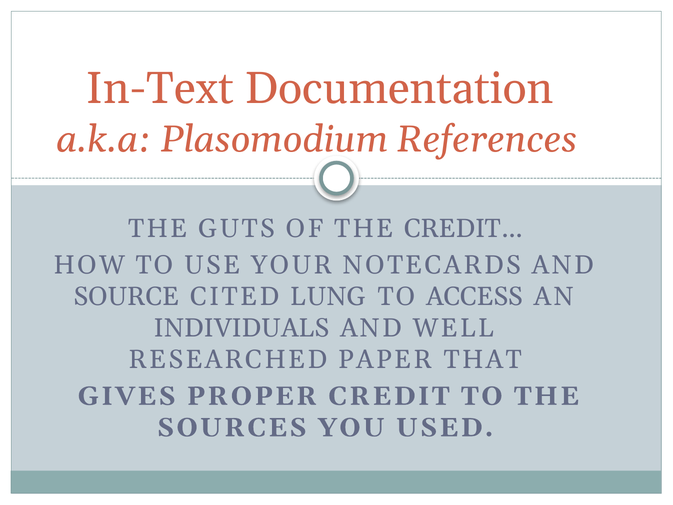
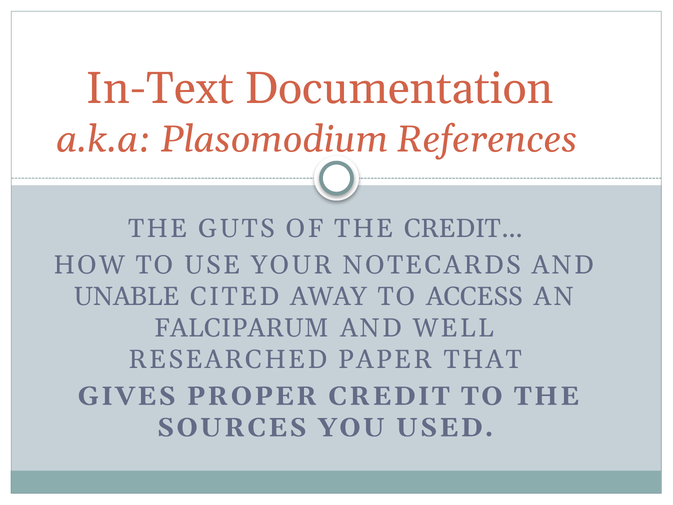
SOURCE: SOURCE -> UNABLE
LUNG: LUNG -> AWAY
INDIVIDUALS: INDIVIDUALS -> FALCIPARUM
